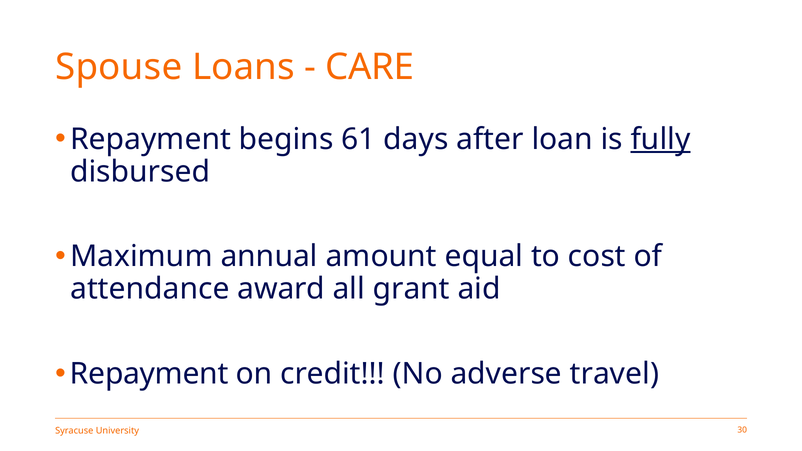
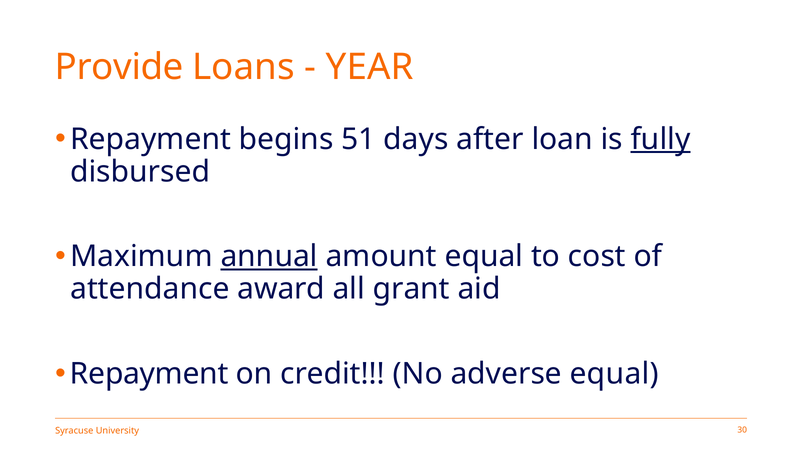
Spouse: Spouse -> Provide
CARE: CARE -> YEAR
61: 61 -> 51
annual underline: none -> present
adverse travel: travel -> equal
